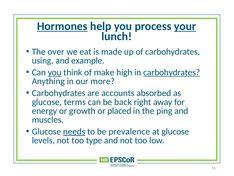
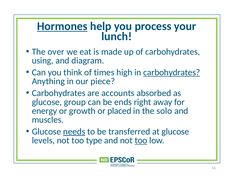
your underline: present -> none
example: example -> diagram
you at (55, 72) underline: present -> none
make: make -> times
more: more -> piece
terms: terms -> group
back: back -> ends
ping: ping -> solo
prevalence: prevalence -> transferred
too at (141, 140) underline: none -> present
